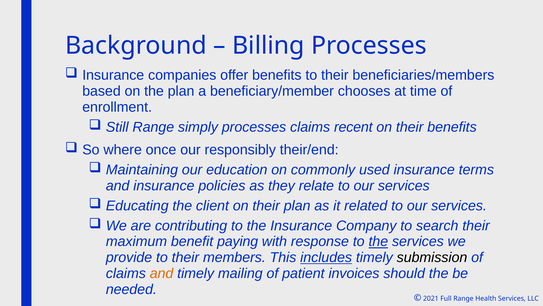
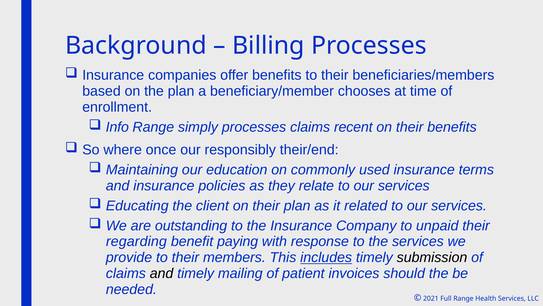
Still: Still -> Info
contributing: contributing -> outstanding
search: search -> unpaid
maximum: maximum -> regarding
the at (378, 241) underline: present -> none
and at (162, 273) colour: orange -> black
